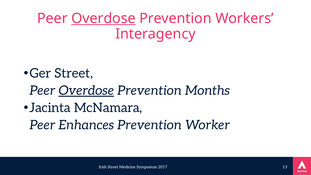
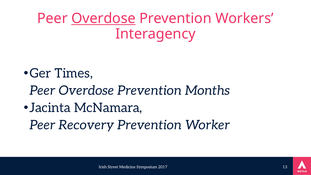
Ger Street: Street -> Times
Overdose at (86, 91) underline: present -> none
Enhances: Enhances -> Recovery
